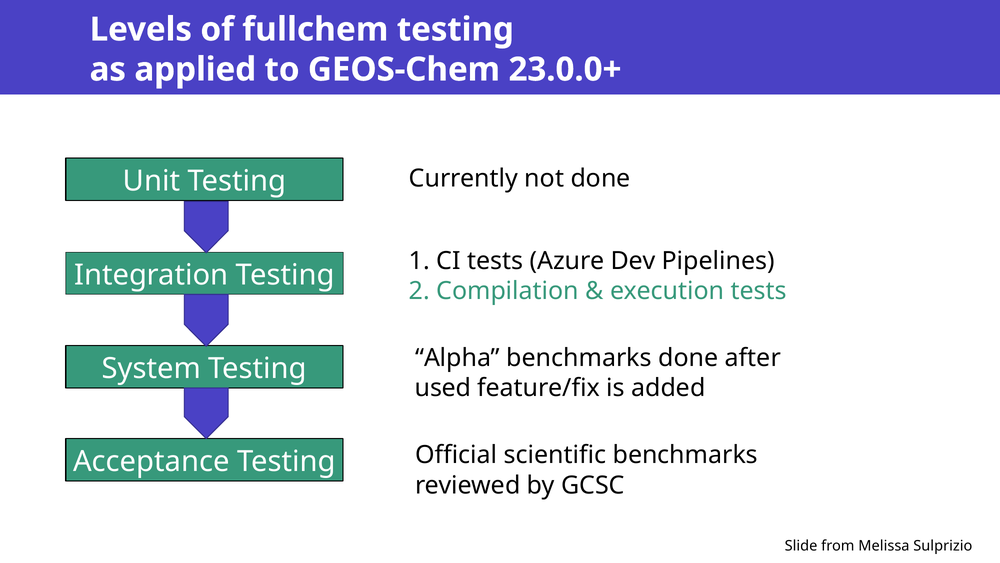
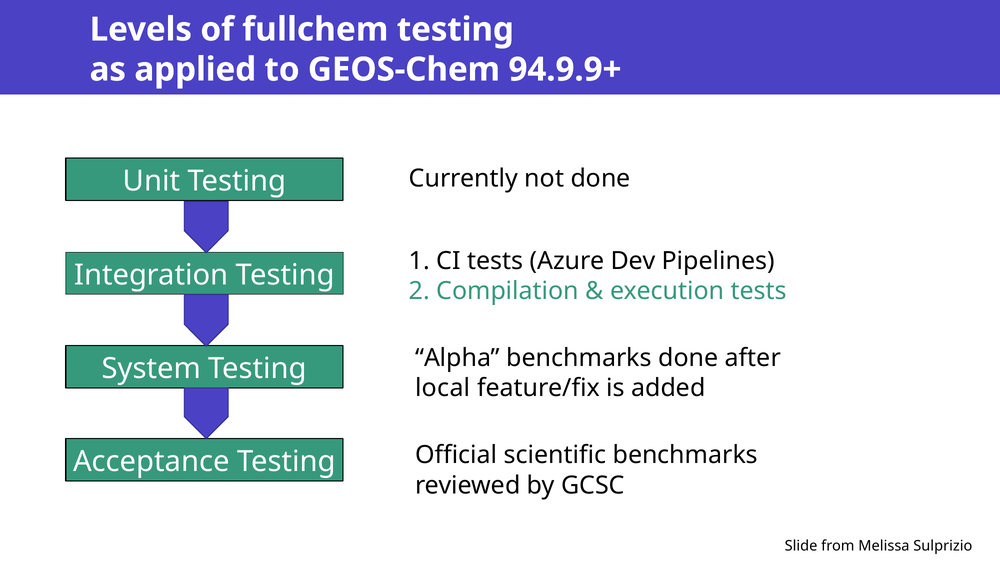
23.0.0+: 23.0.0+ -> 94.9.9+
used: used -> local
